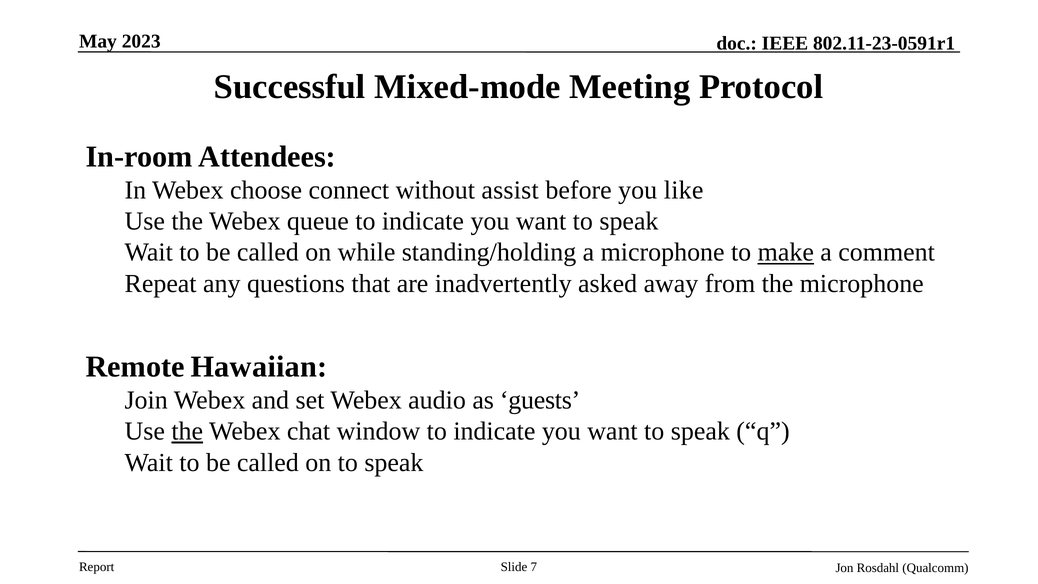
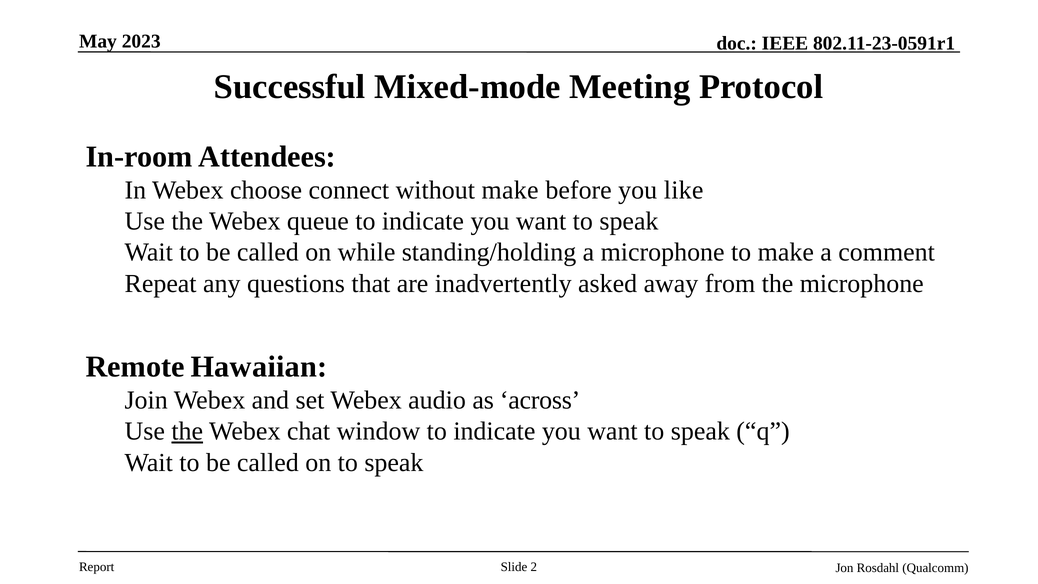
without assist: assist -> make
make at (786, 252) underline: present -> none
guests: guests -> across
7: 7 -> 2
